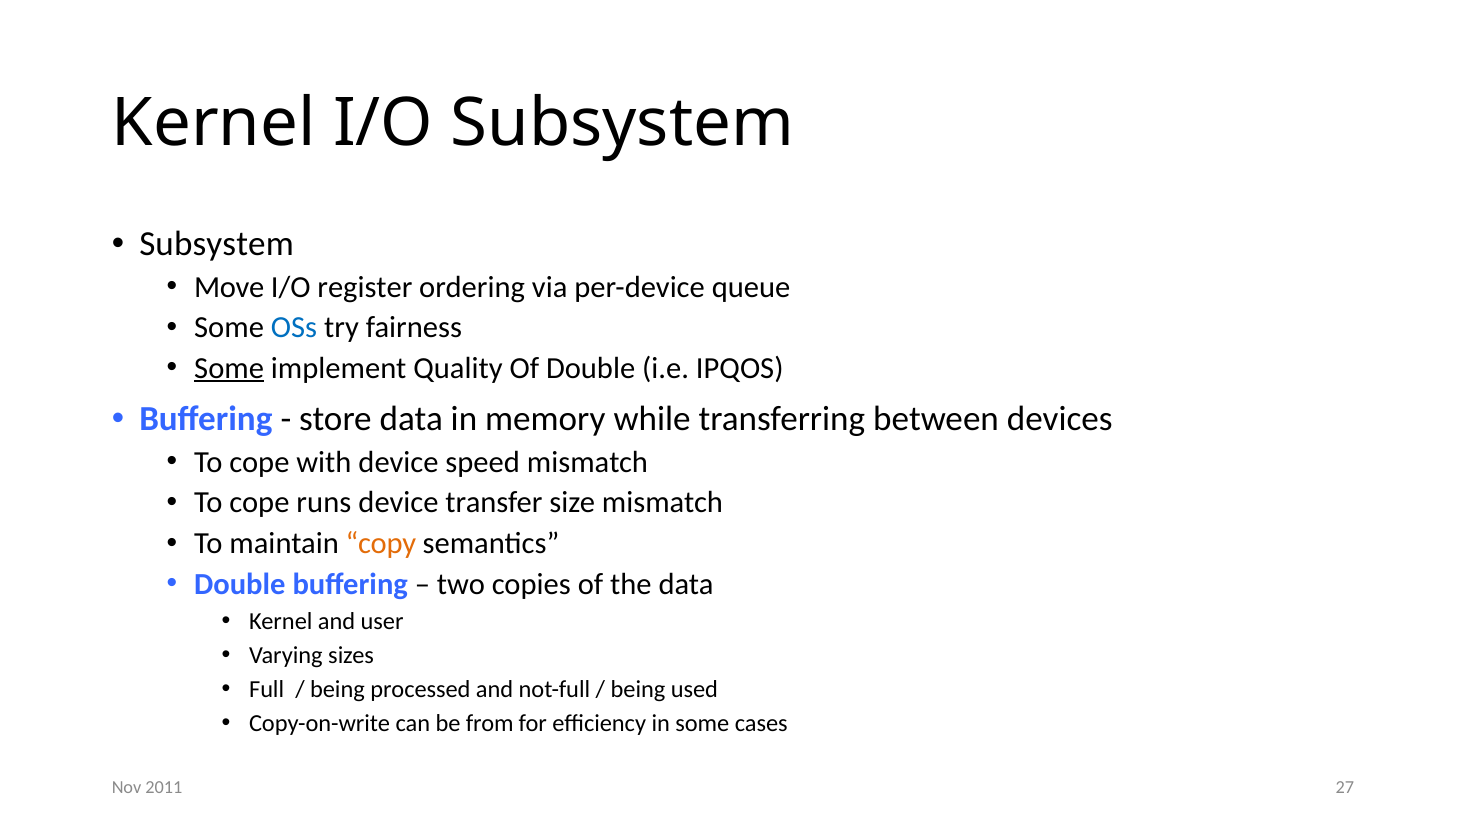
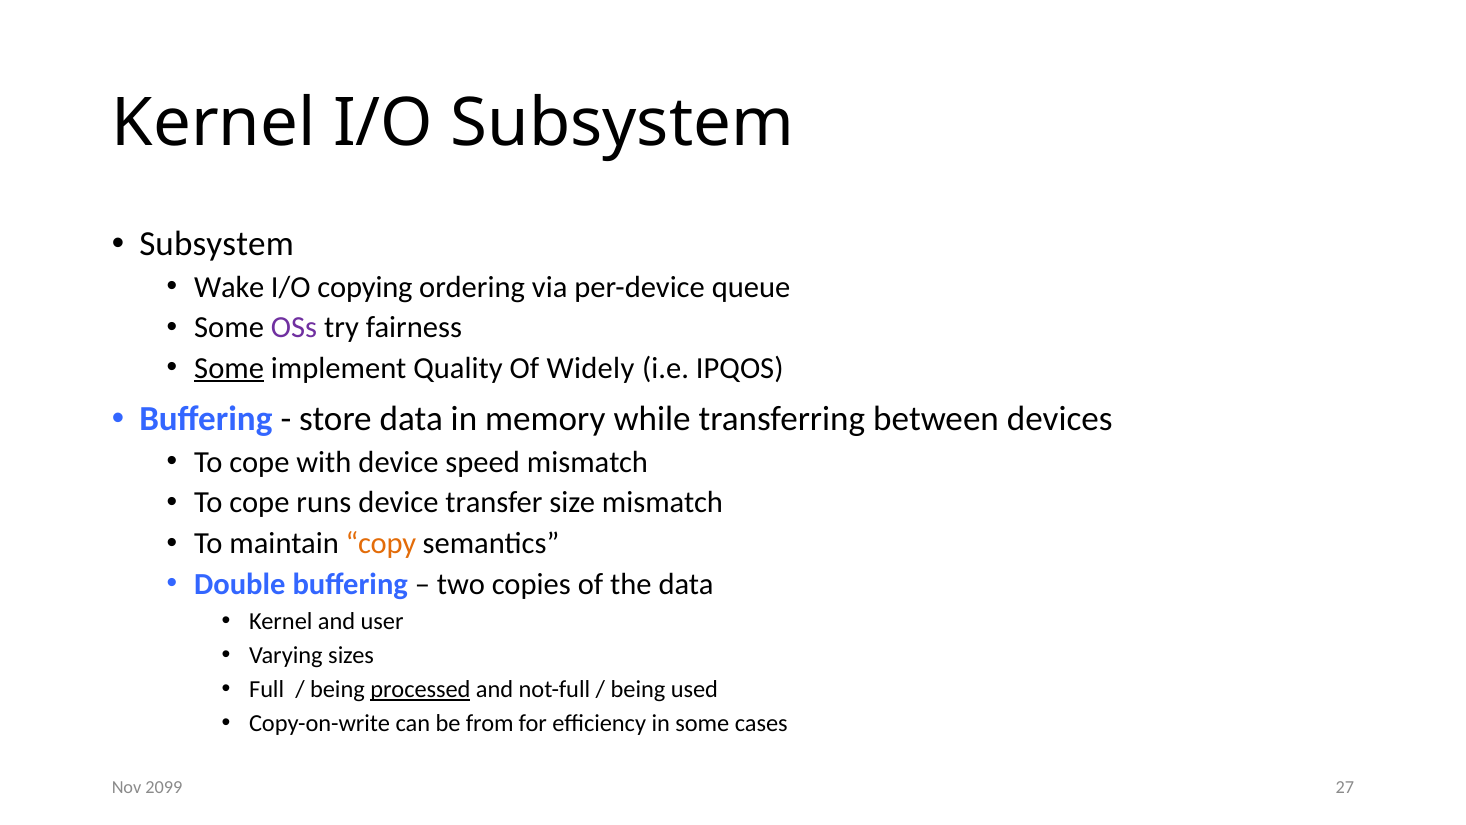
Move: Move -> Wake
register: register -> copying
OSs colour: blue -> purple
Of Double: Double -> Widely
processed underline: none -> present
2011: 2011 -> 2099
